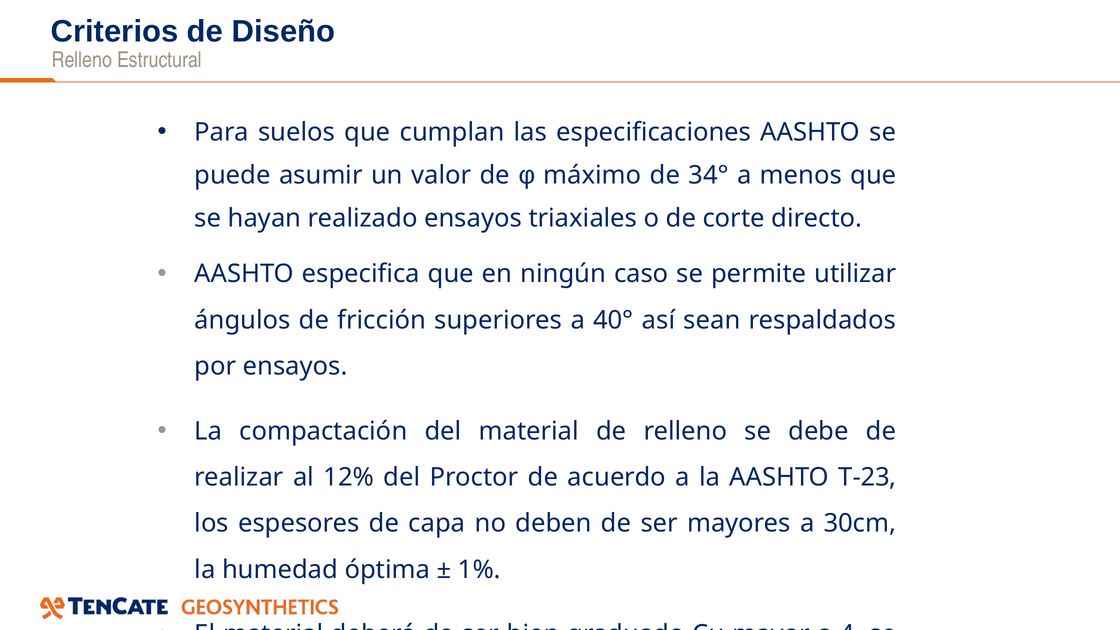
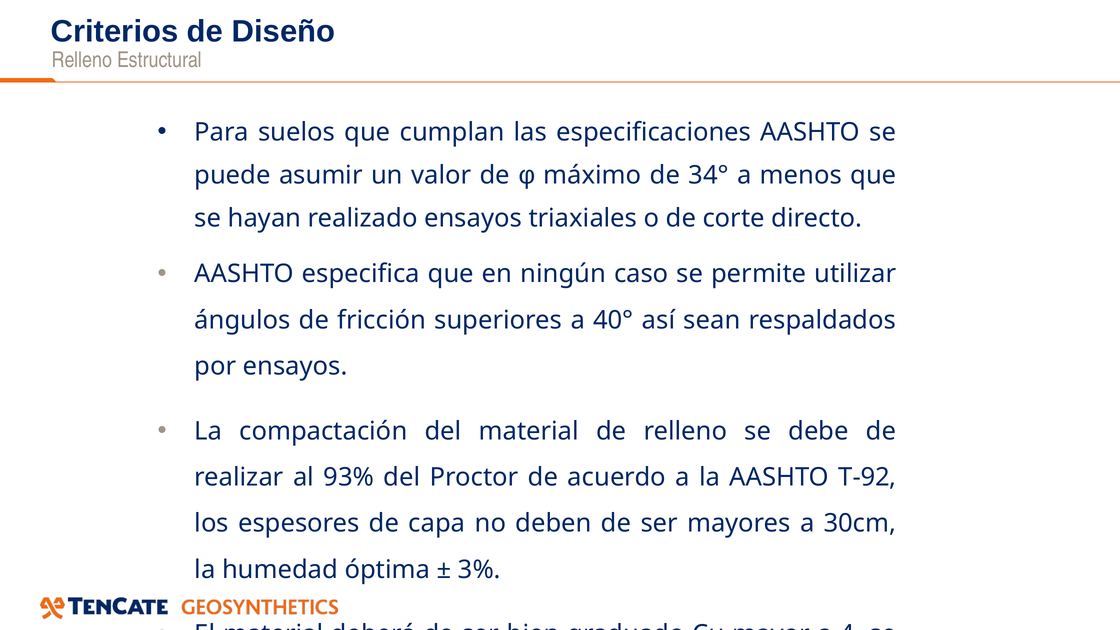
12%: 12% -> 93%
T-23: T-23 -> T-92
1%: 1% -> 3%
